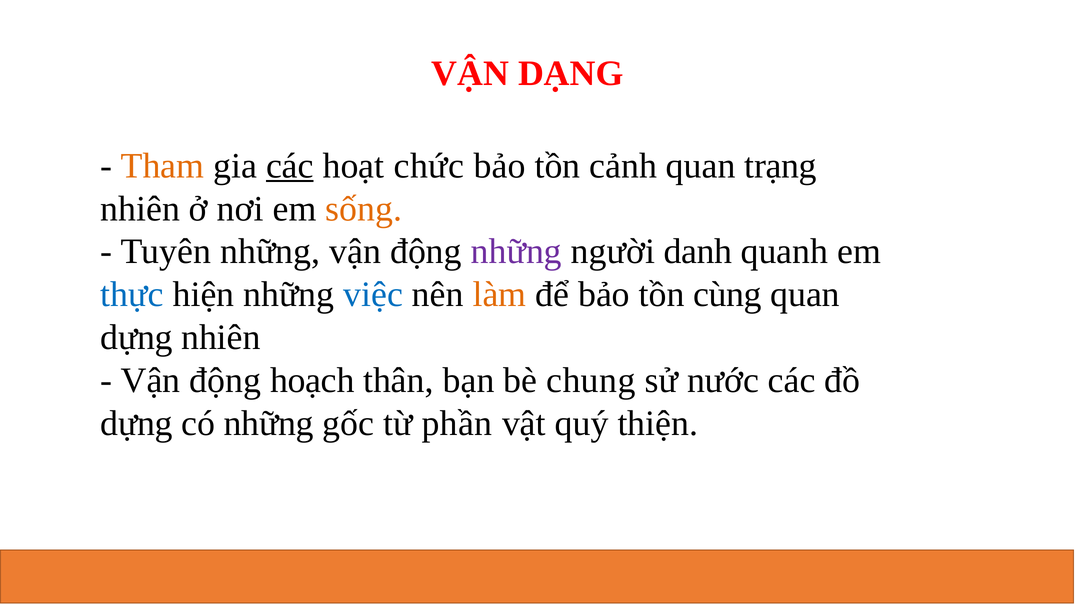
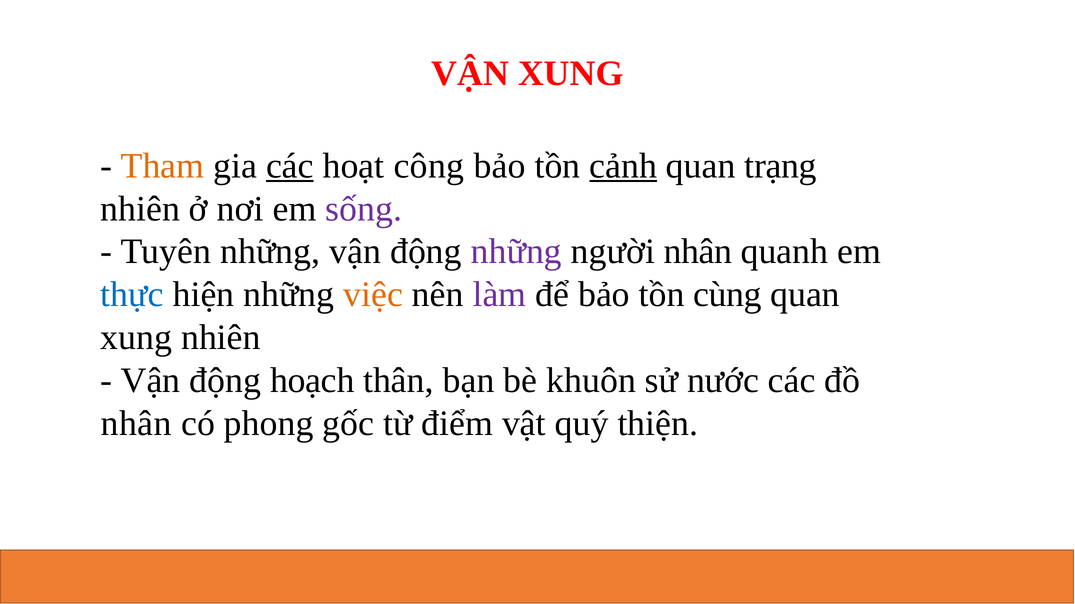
VẬN DẠNG: DẠNG -> XUNG
chức: chức -> công
cảnh underline: none -> present
sống colour: orange -> purple
người danh: danh -> nhân
việc colour: blue -> orange
làm colour: orange -> purple
dựng at (136, 338): dựng -> xung
chung: chung -> khuôn
dựng at (136, 424): dựng -> nhân
có những: những -> phong
phần: phần -> điểm
